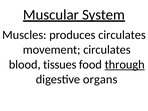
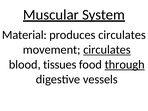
Muscles: Muscles -> Material
circulates at (107, 50) underline: none -> present
organs: organs -> vessels
